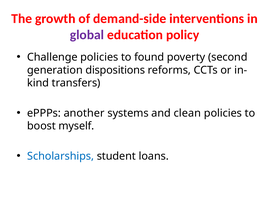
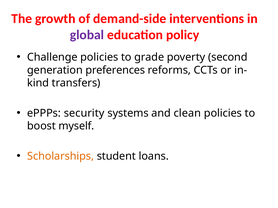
found: found -> grade
dispositions: dispositions -> preferences
another: another -> security
Scholarships colour: blue -> orange
